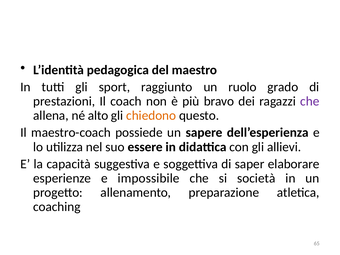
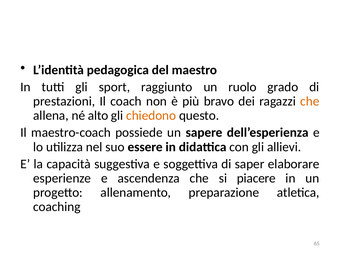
che at (310, 101) colour: purple -> orange
impossibile: impossibile -> ascendenza
società: società -> piacere
